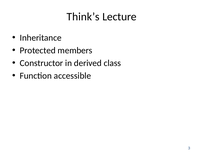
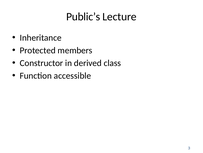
Think’s: Think’s -> Public’s
